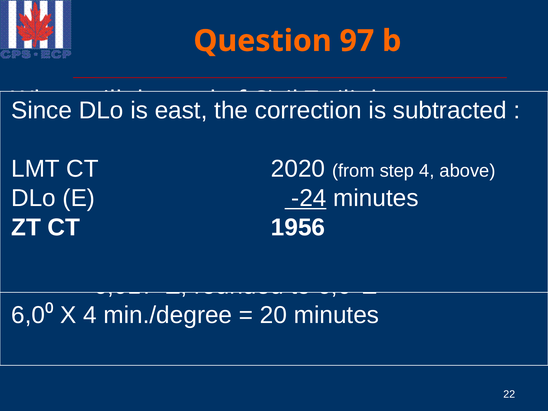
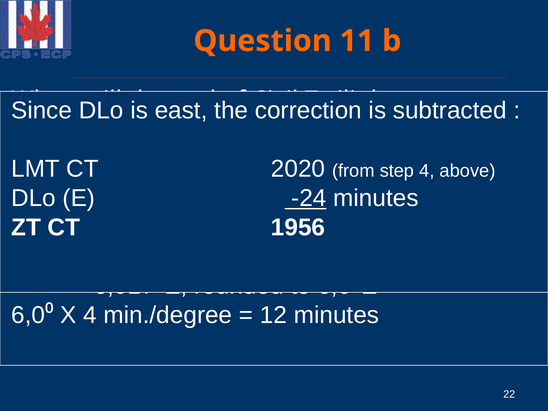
97: 97 -> 11
20: 20 -> 12
